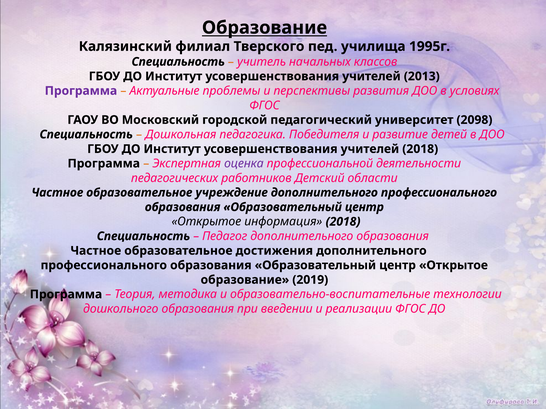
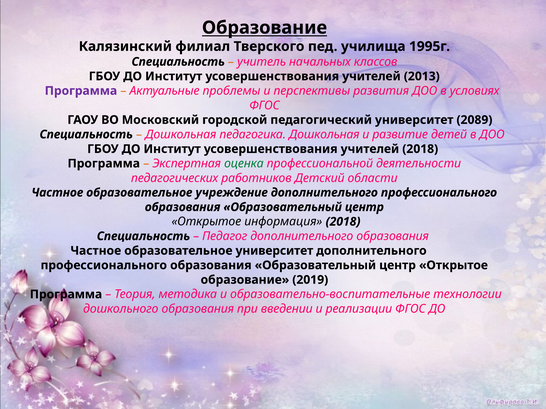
2098: 2098 -> 2089
педагогика Победителя: Победителя -> Дошкольная
оценка colour: purple -> green
образовательное достижения: достижения -> университет
